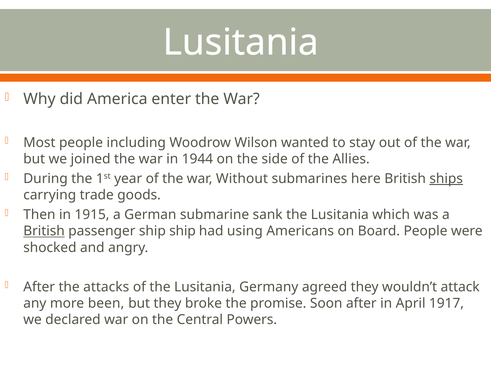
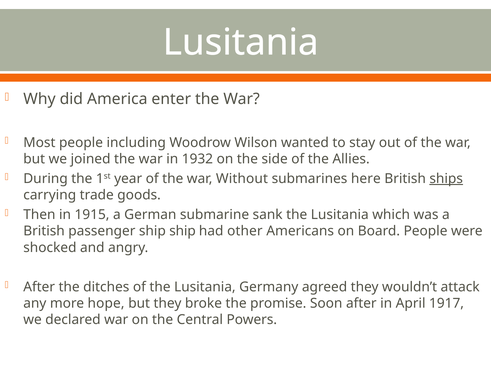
1944: 1944 -> 1932
British at (44, 231) underline: present -> none
using: using -> other
attacks: attacks -> ditches
been: been -> hope
